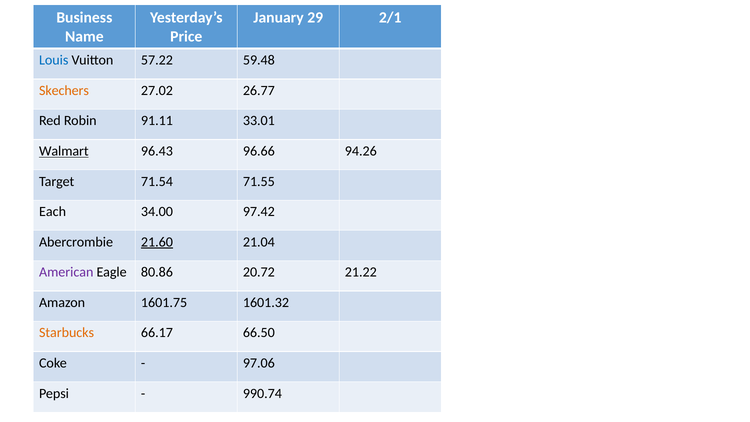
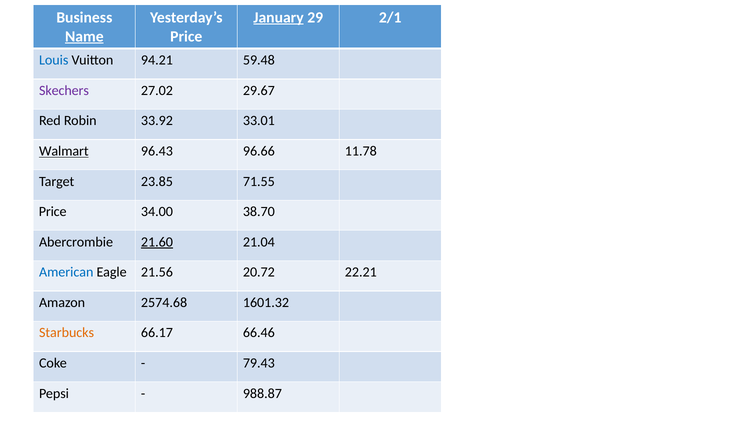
January underline: none -> present
Name underline: none -> present
57.22: 57.22 -> 94.21
Skechers colour: orange -> purple
26.77: 26.77 -> 29.67
91.11: 91.11 -> 33.92
94.26: 94.26 -> 11.78
71.54: 71.54 -> 23.85
Each at (53, 212): Each -> Price
97.42: 97.42 -> 38.70
American colour: purple -> blue
80.86: 80.86 -> 21.56
21.22: 21.22 -> 22.21
1601.75: 1601.75 -> 2574.68
66.50: 66.50 -> 66.46
97.06: 97.06 -> 79.43
990.74: 990.74 -> 988.87
